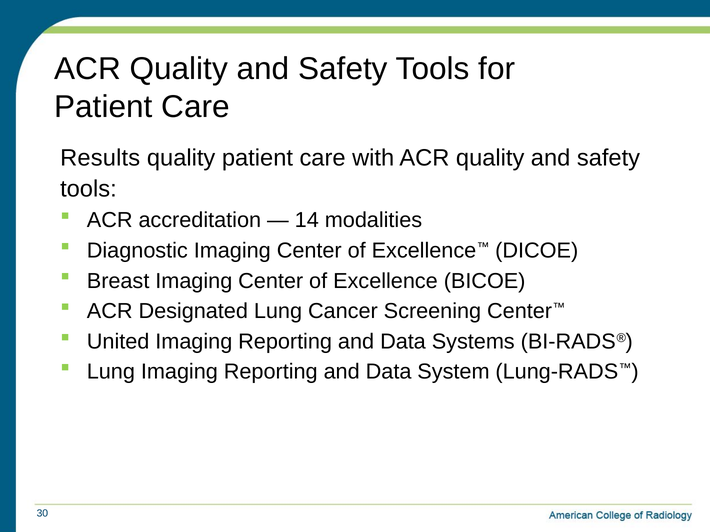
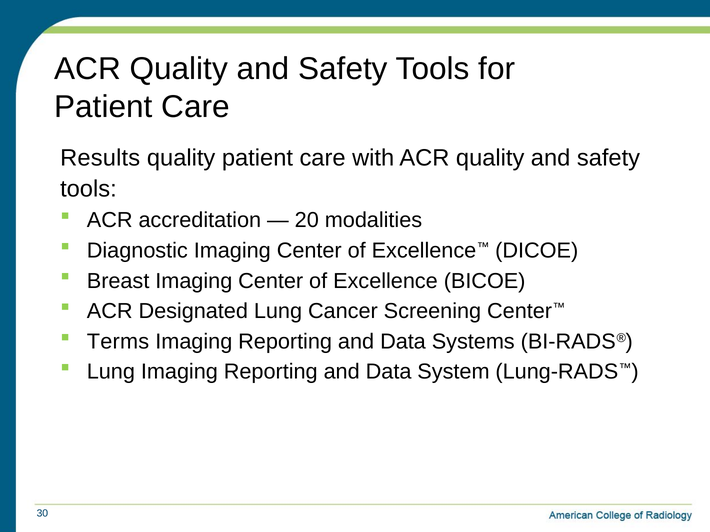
14: 14 -> 20
United: United -> Terms
